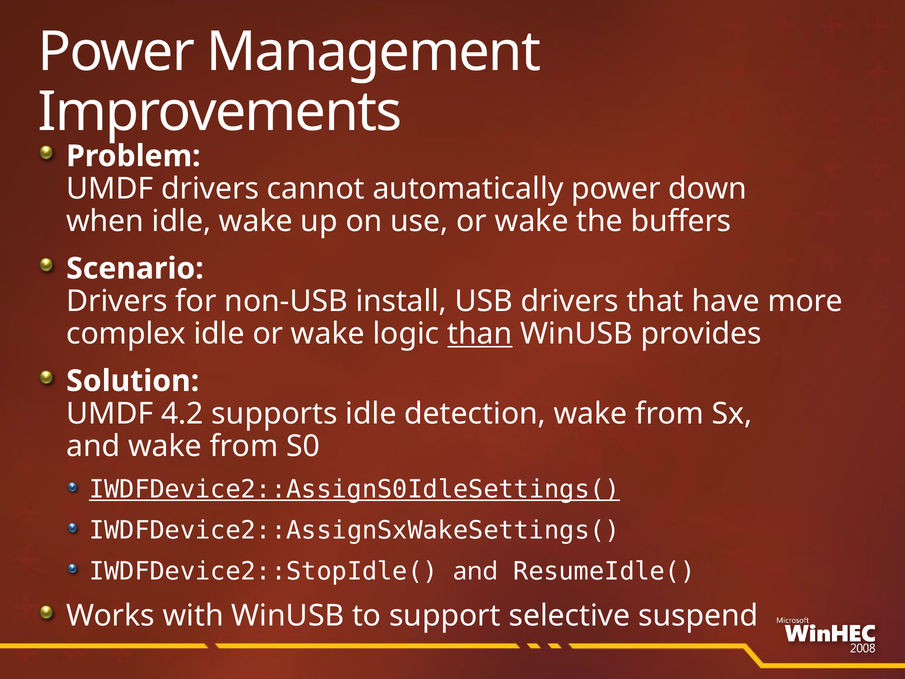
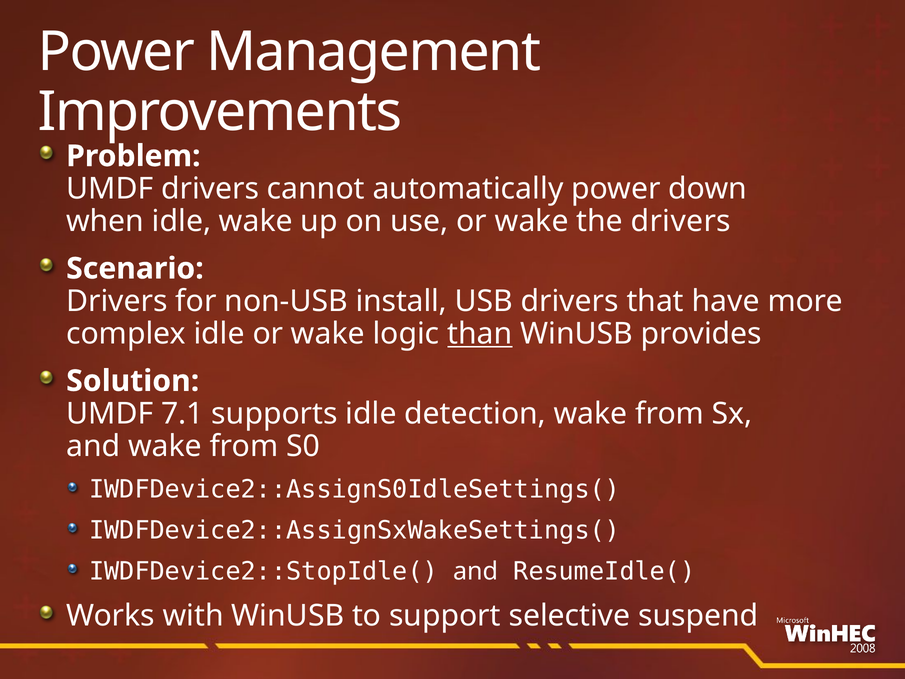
the buffers: buffers -> drivers
4.2: 4.2 -> 7.1
IWDFDevice2::AssignS0IdleSettings( underline: present -> none
